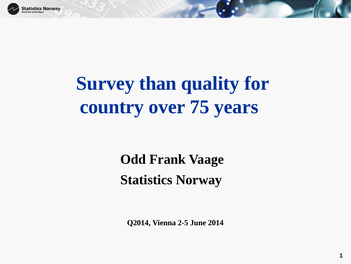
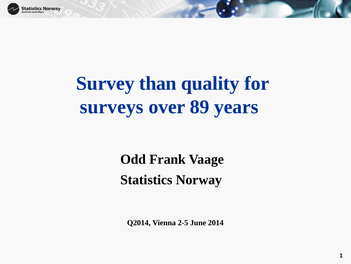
country: country -> surveys
75: 75 -> 89
